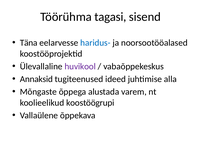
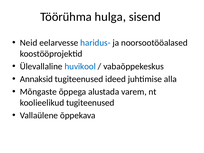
tagasi: tagasi -> hulga
Täna: Täna -> Neid
huvikool colour: purple -> blue
koolieelikud koostöögrupi: koostöögrupi -> tugiteenused
